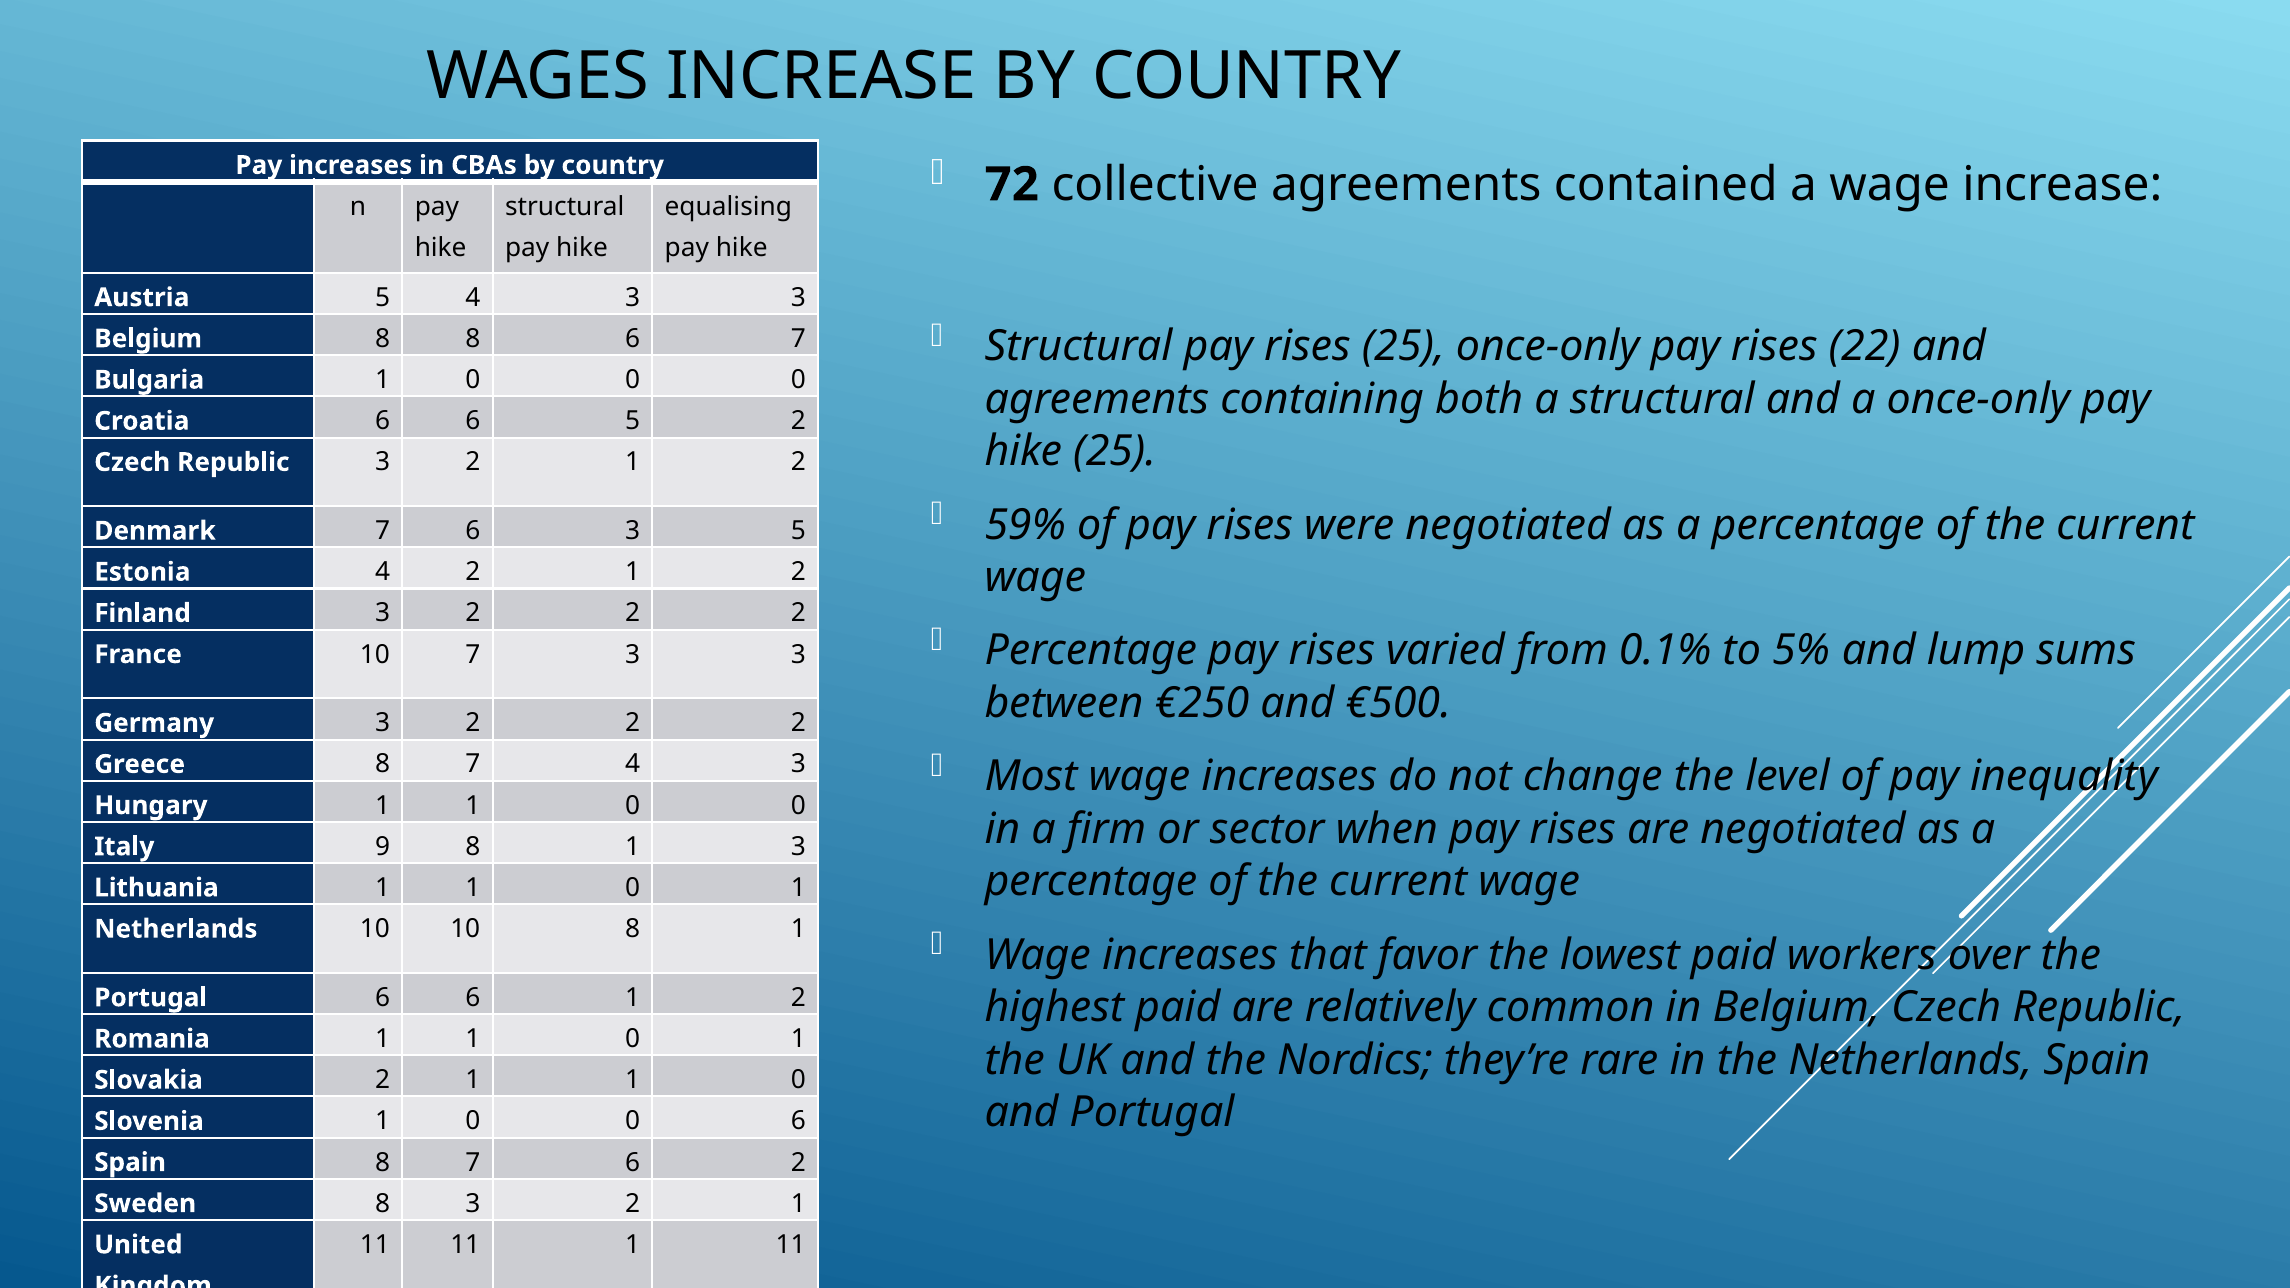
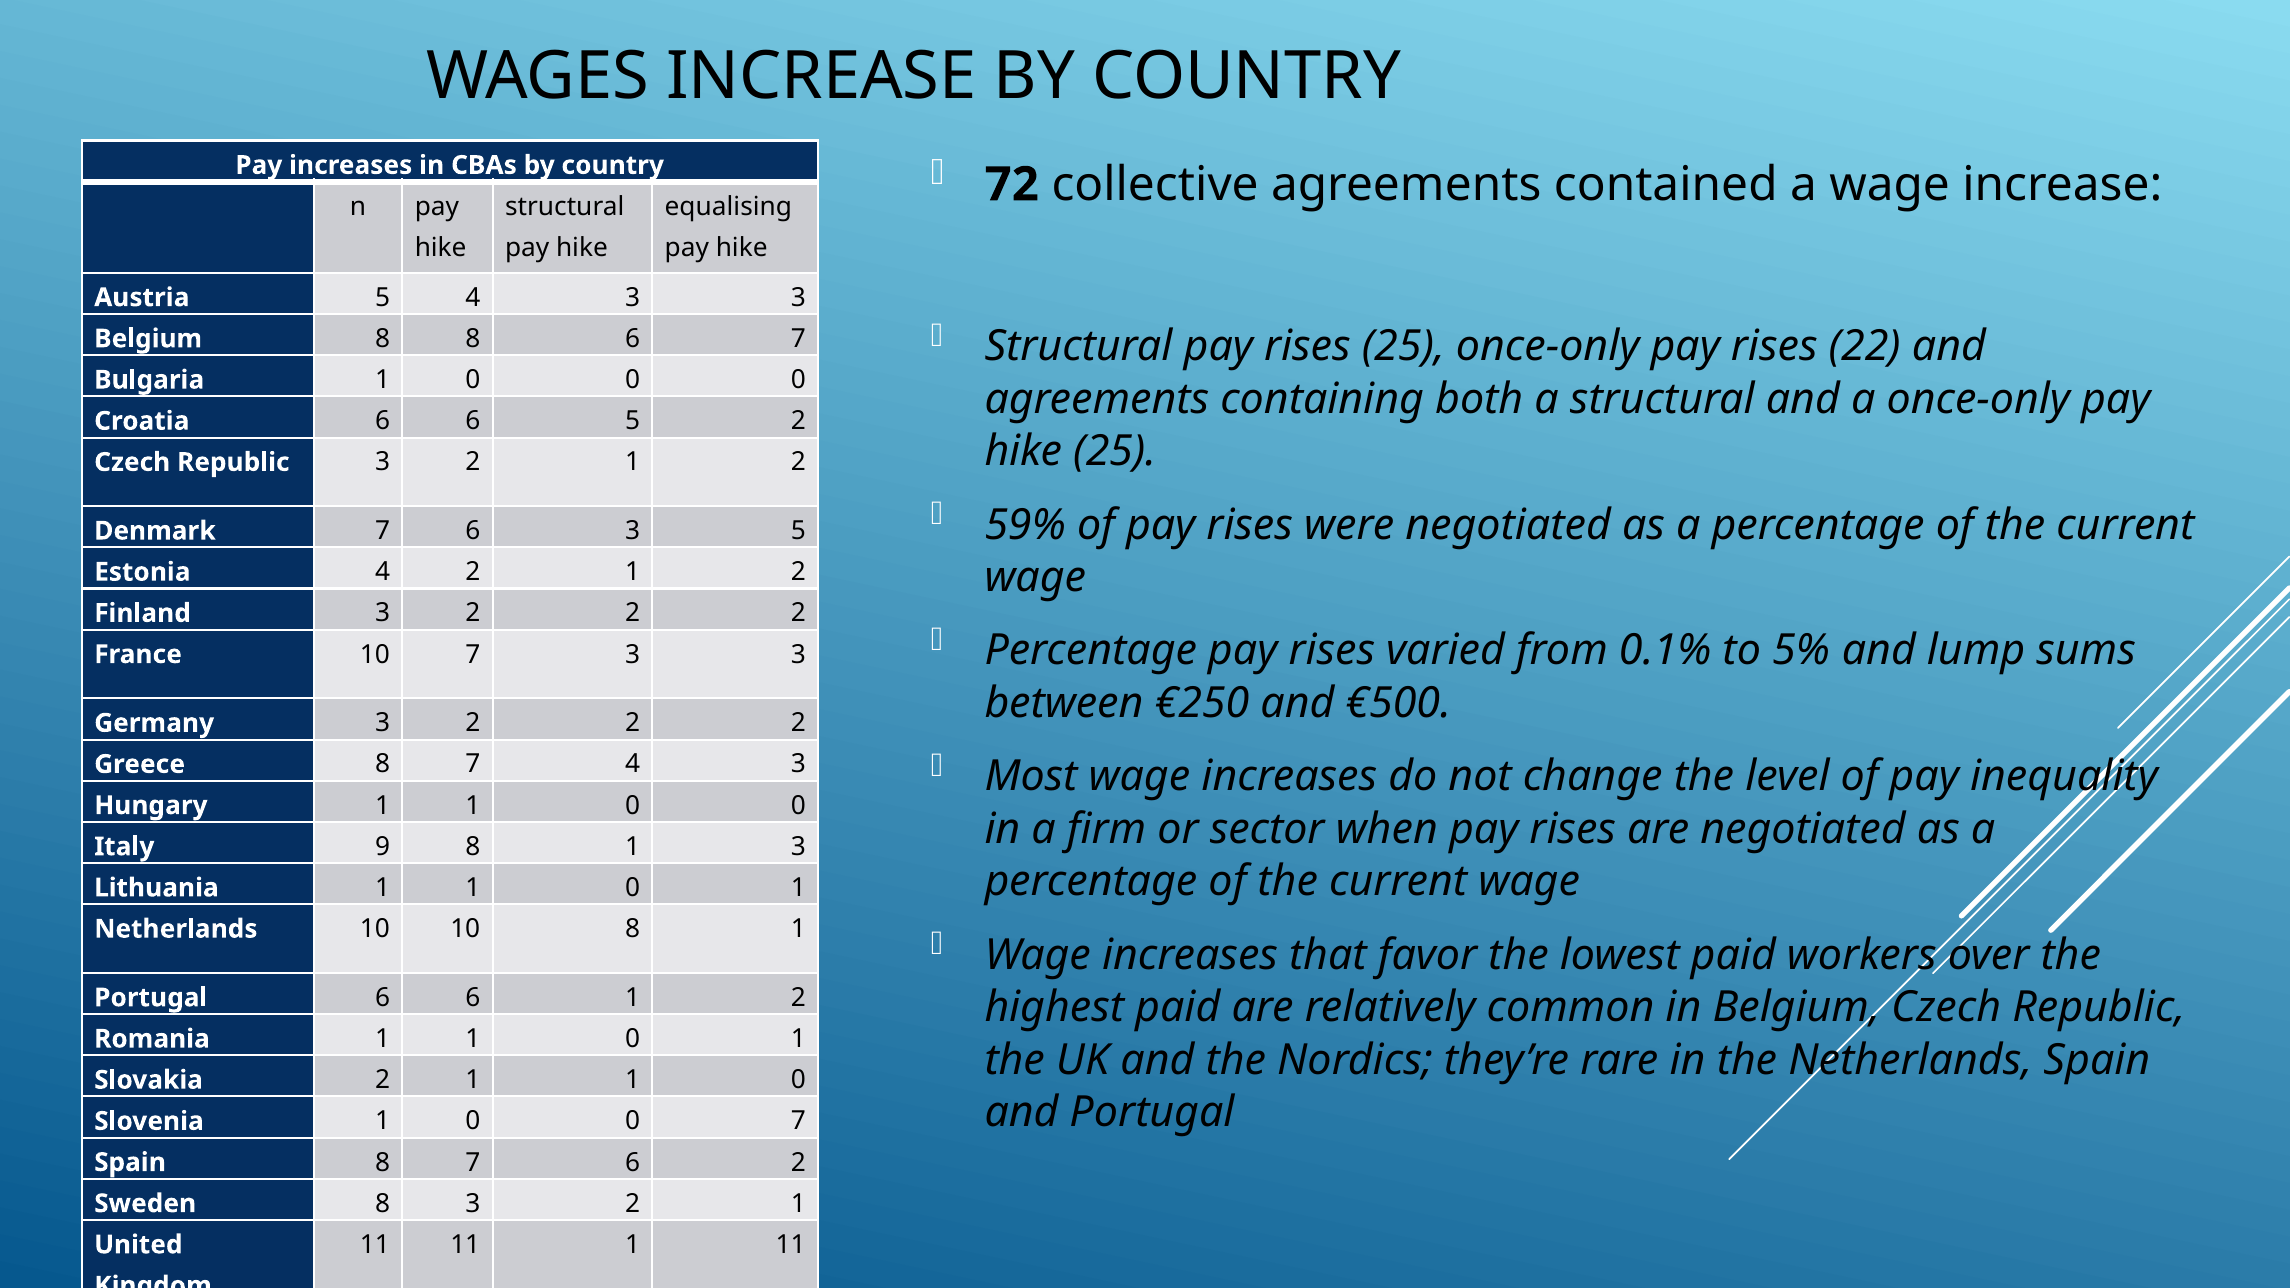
0 6: 6 -> 7
